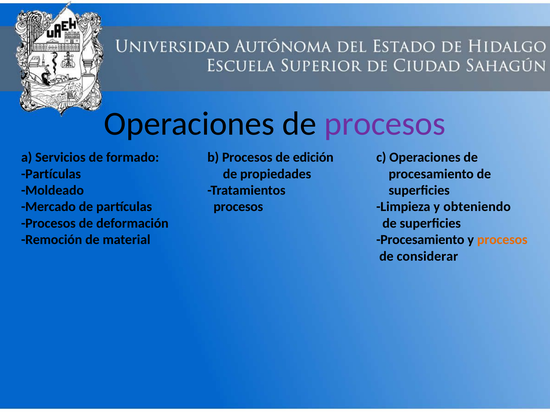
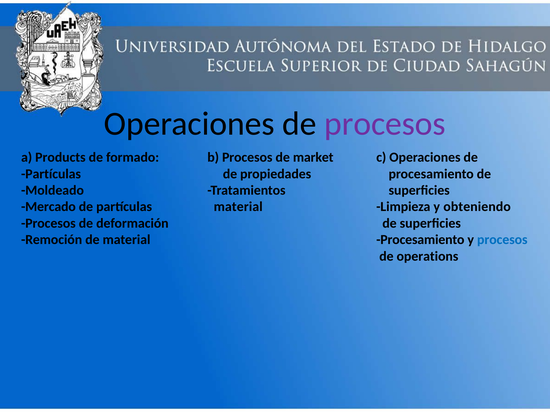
Servicios: Servicios -> Products
edición: edición -> market
procesos at (238, 207): procesos -> material
procesos at (502, 240) colour: orange -> blue
considerar: considerar -> operations
